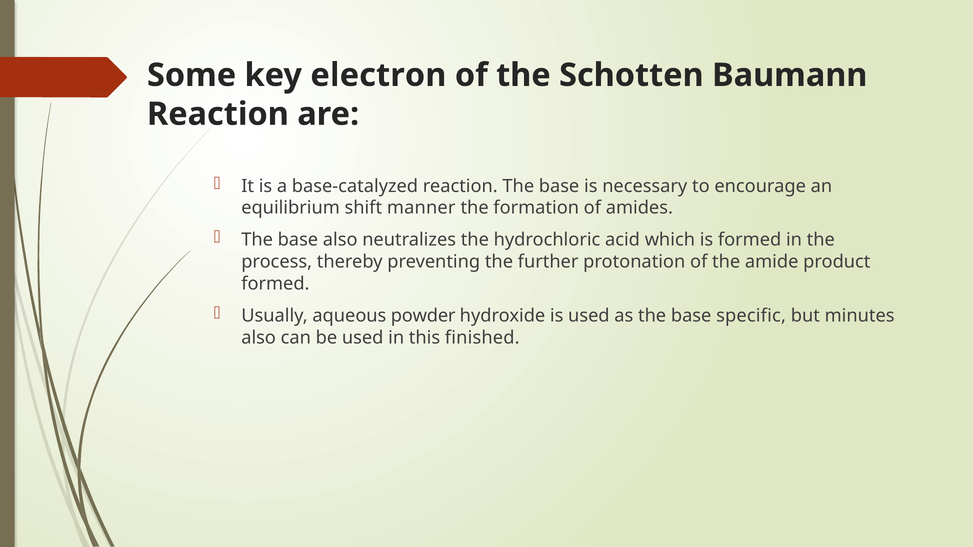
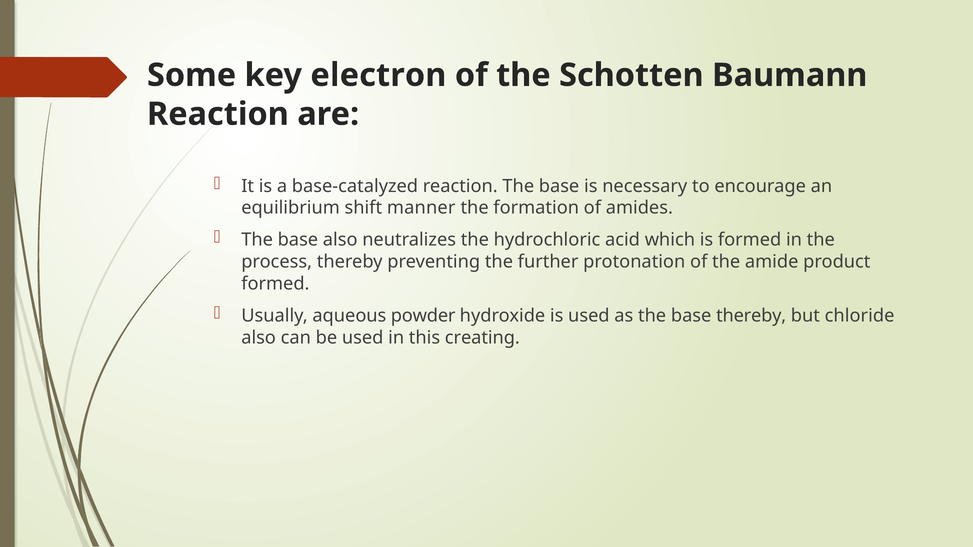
base specific: specific -> thereby
minutes: minutes -> chloride
finished: finished -> creating
